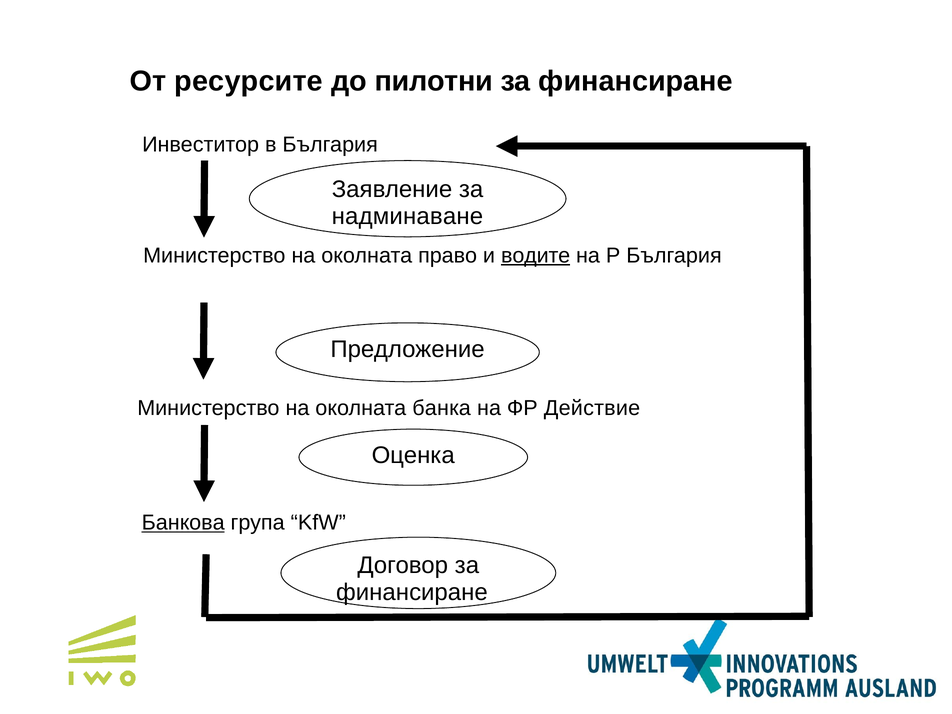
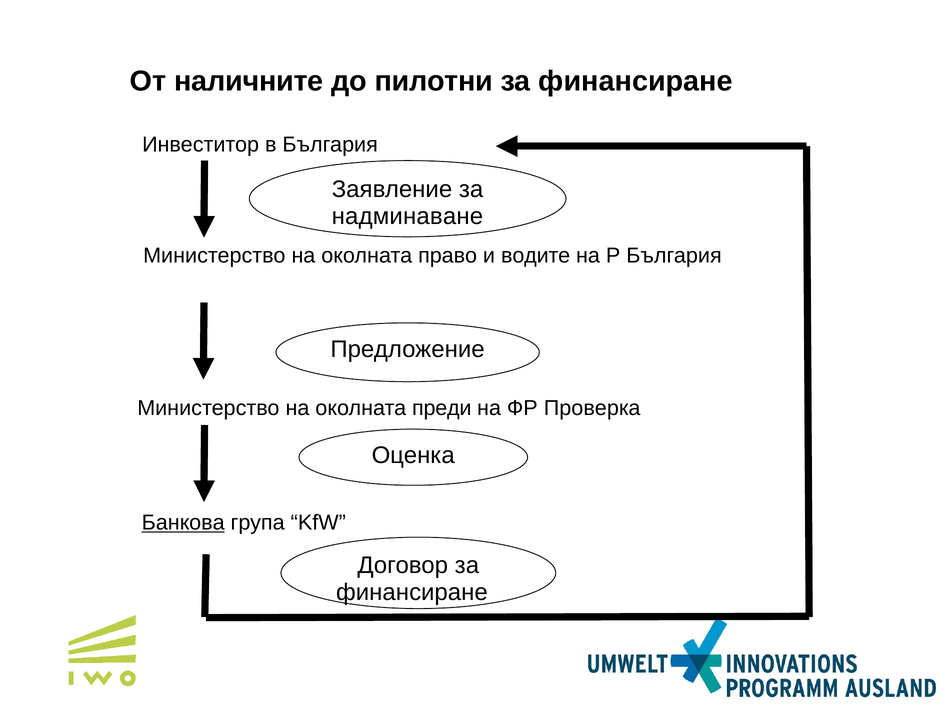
ресурсите: ресурсите -> наличните
водите underline: present -> none
банка: банка -> преди
Действие: Действие -> Проверка
